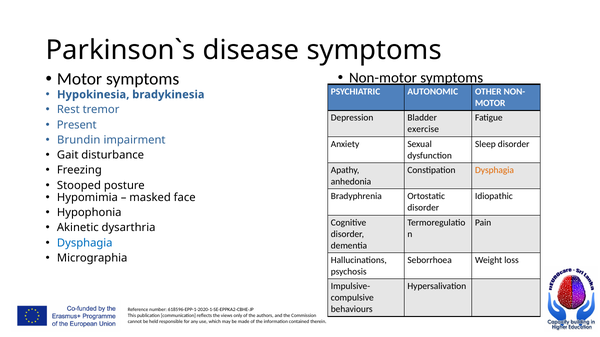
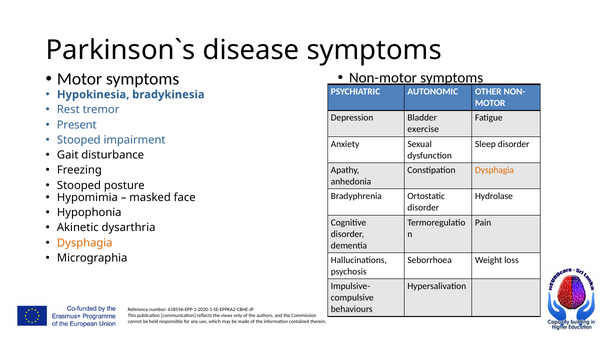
Brundin at (79, 140): Brundin -> Stooped
Idiopathic: Idiopathic -> Hydrolase
Dysphagia at (85, 243) colour: blue -> orange
